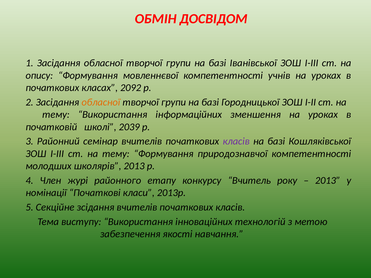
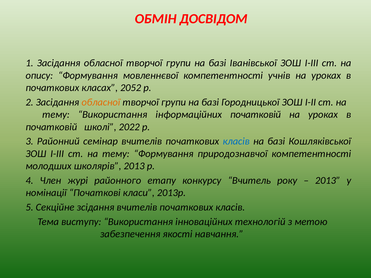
2092: 2092 -> 2052
інформаційних зменшення: зменшення -> початковій
2039: 2039 -> 2022
класів at (236, 141) colour: purple -> blue
